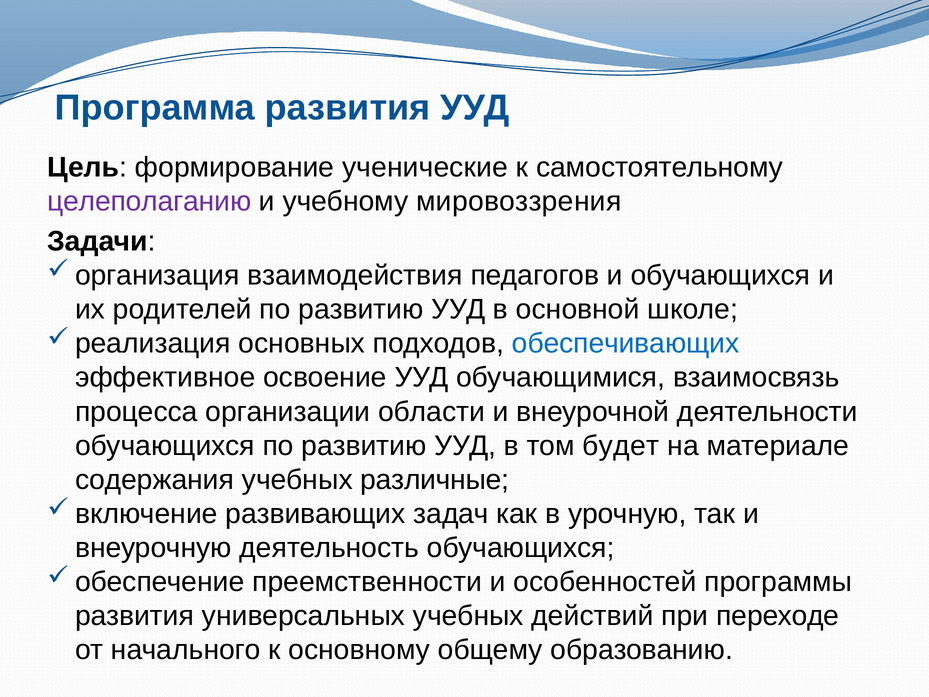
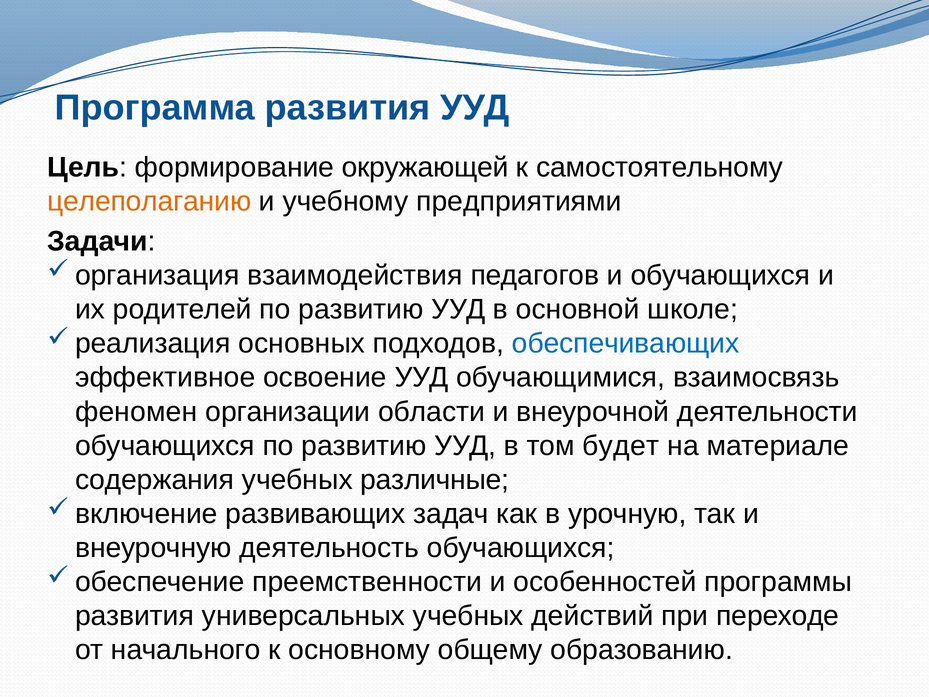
ученические: ученические -> окружающей
целеполаганию colour: purple -> orange
мировоззрения: мировоззрения -> предприятиями
процесса: процесса -> феномен
